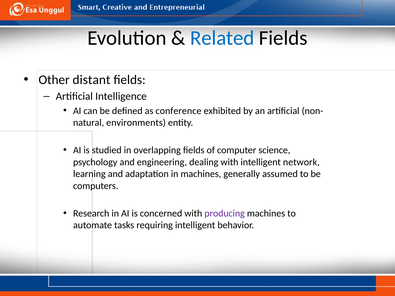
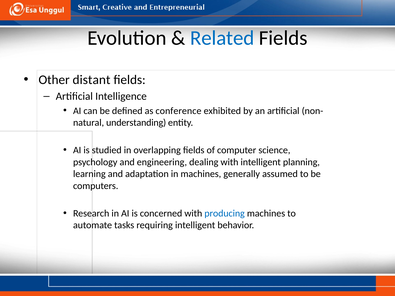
environments: environments -> understanding
network: network -> planning
producing colour: purple -> blue
